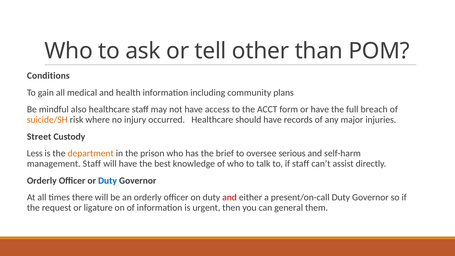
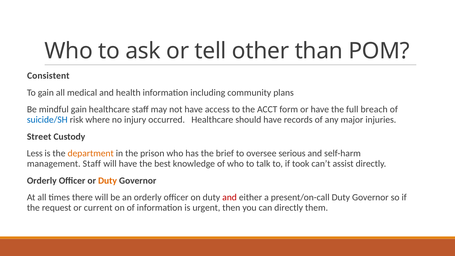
Conditions: Conditions -> Consistent
mindful also: also -> gain
suicide/SH colour: orange -> blue
if staff: staff -> took
Duty at (107, 180) colour: blue -> orange
ligature: ligature -> current
can general: general -> directly
